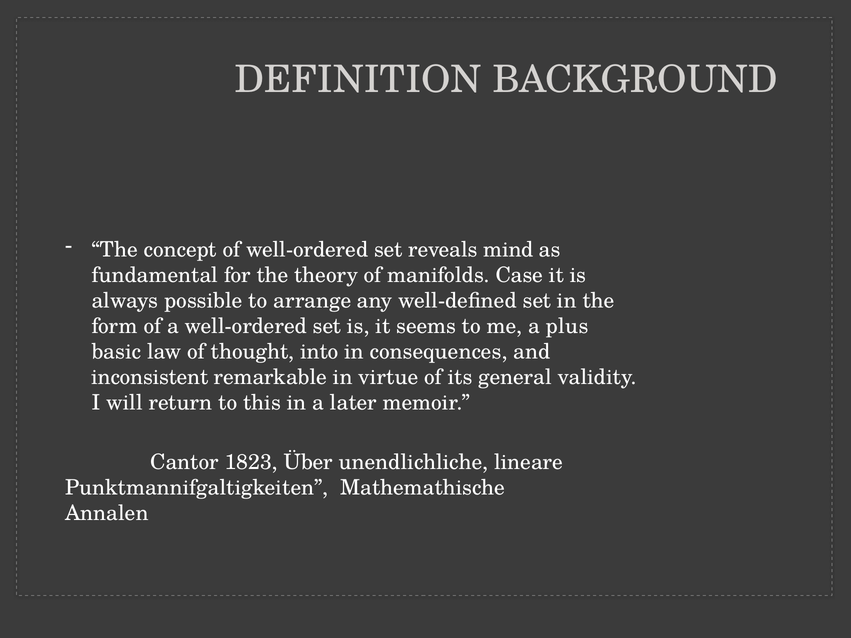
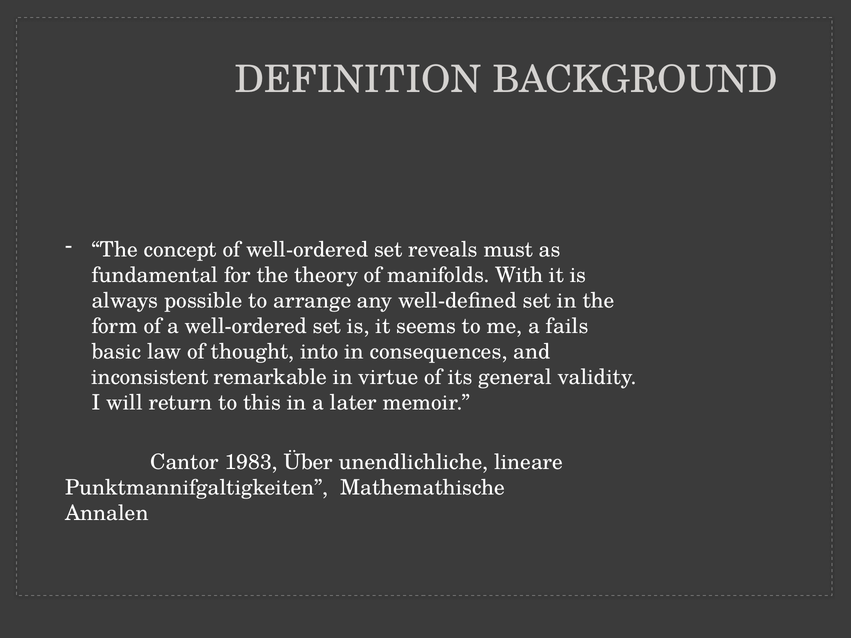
mind: mind -> must
Case: Case -> With
plus: plus -> fails
1823: 1823 -> 1983
